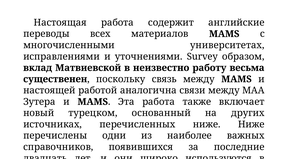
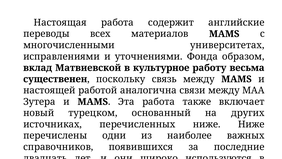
Survey: Survey -> Фонда
неизвестно: неизвестно -> культурное
